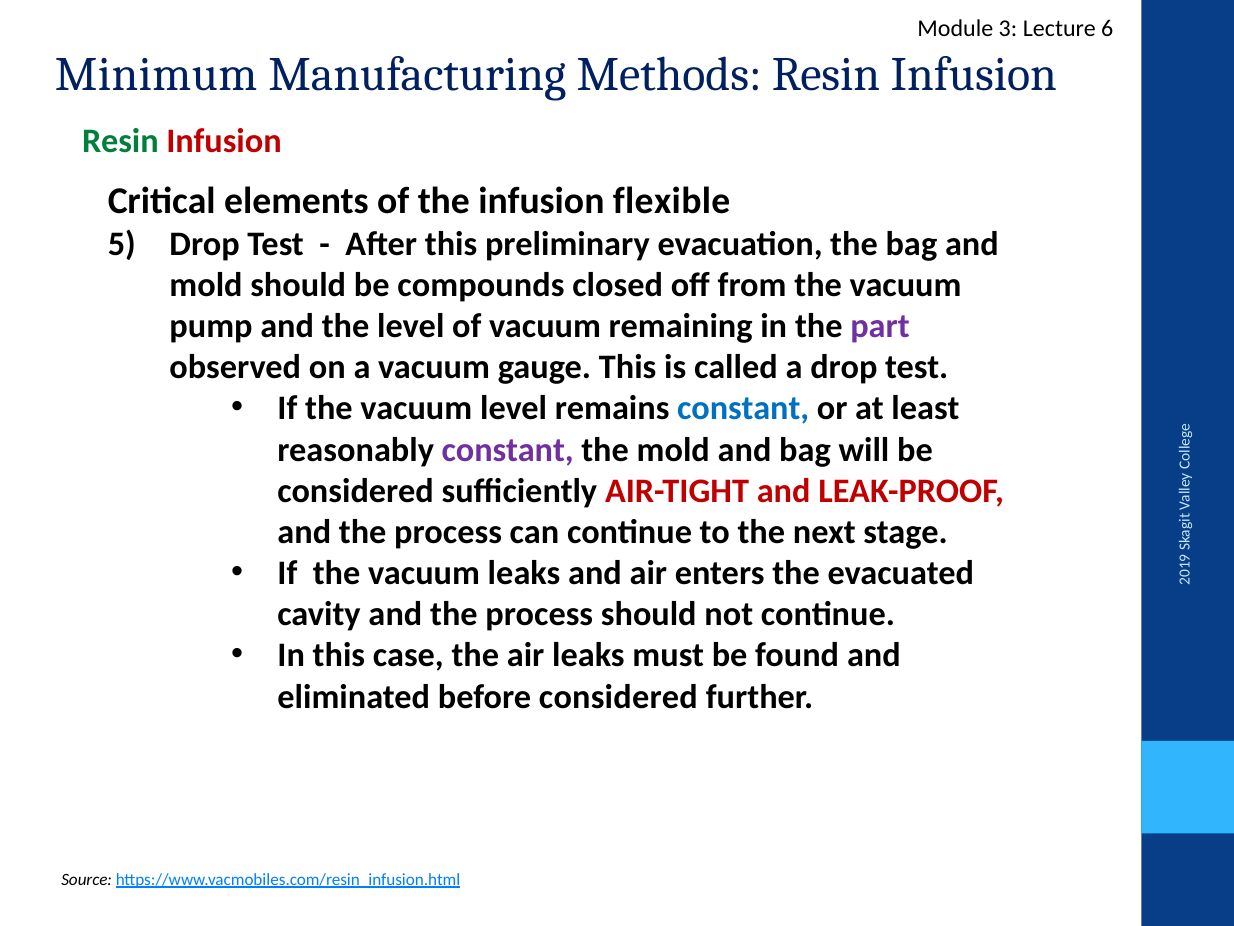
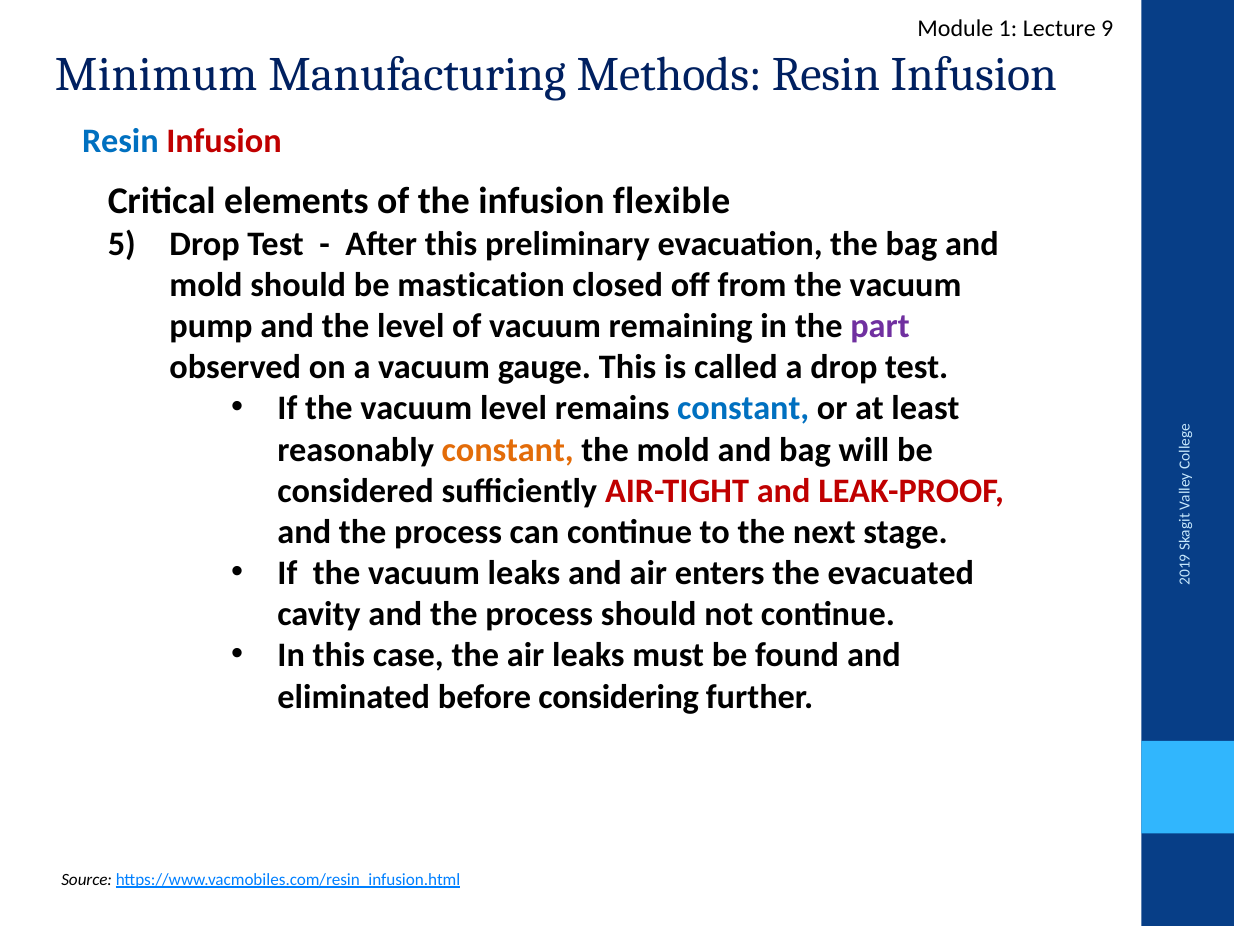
Module 3: 3 -> 1
Lecture 6: 6 -> 9
Resin at (120, 141) colour: green -> blue
compounds: compounds -> mastication
constant at (508, 449) colour: purple -> orange
before considered: considered -> considering
